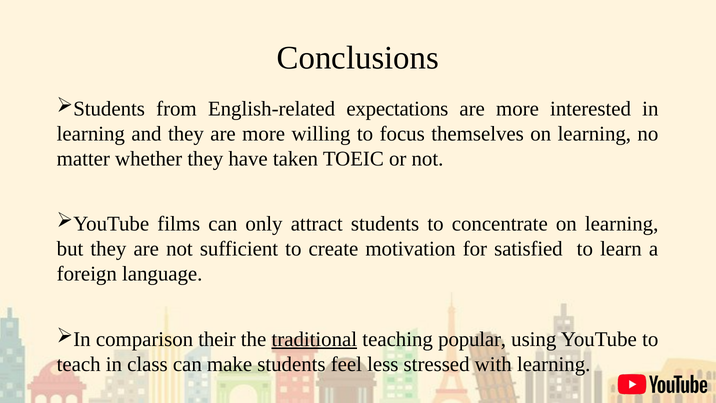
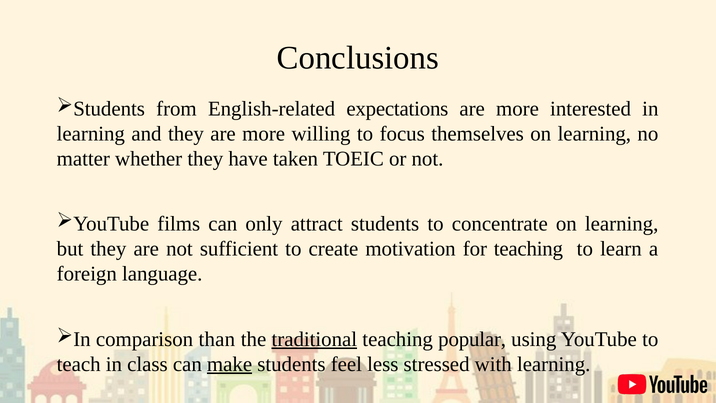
for satisfied: satisfied -> teaching
their: their -> than
make underline: none -> present
